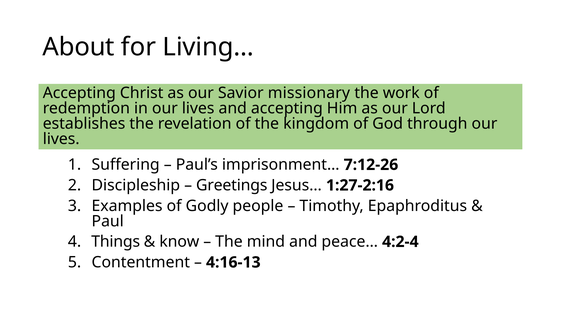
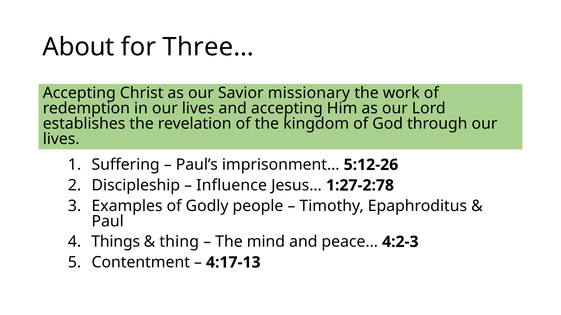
Living…: Living… -> Three…
7:12-26: 7:12-26 -> 5:12-26
Greetings: Greetings -> Influence
1:27-2:16: 1:27-2:16 -> 1:27-2:78
know: know -> thing
4:2-4: 4:2-4 -> 4:2-3
4:16-13: 4:16-13 -> 4:17-13
